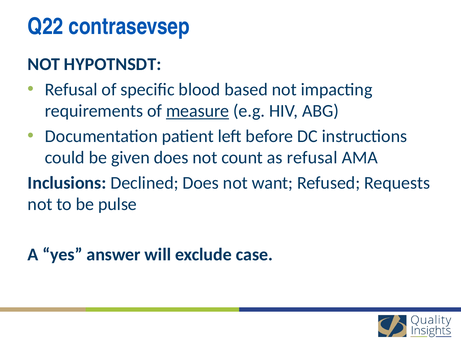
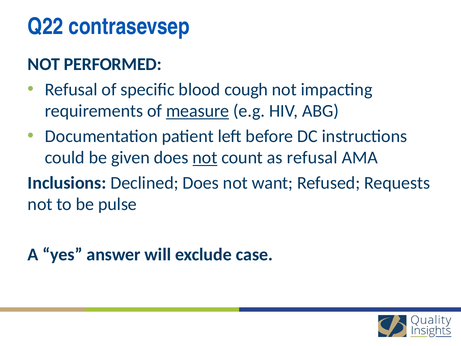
HYPOTNSDT: HYPOTNSDT -> PERFORMED
based: based -> cough
not at (205, 158) underline: none -> present
